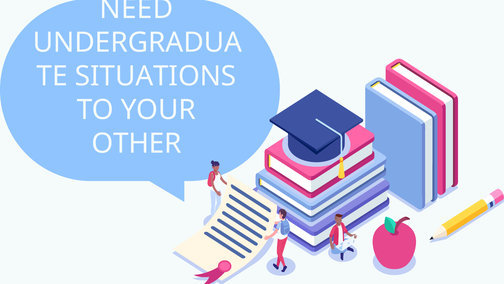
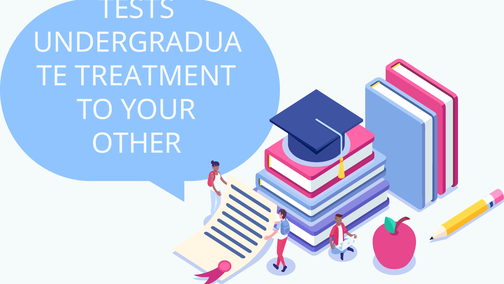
NEED: NEED -> TESTS
SITUATIONS: SITUATIONS -> TREATMENT
